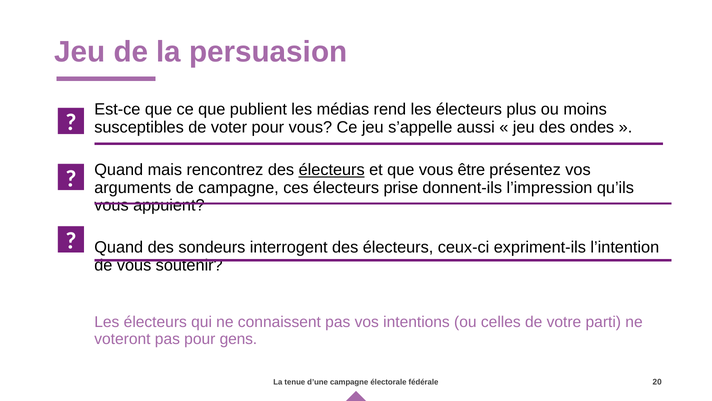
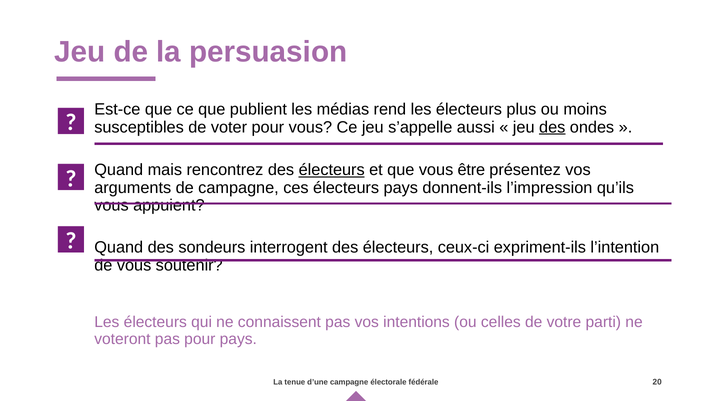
des at (552, 127) underline: none -> present
électeurs prise: prise -> pays
pour gens: gens -> pays
